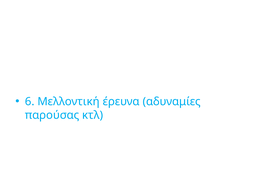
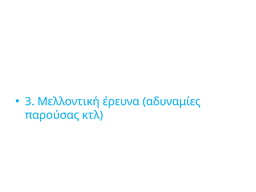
6: 6 -> 3
